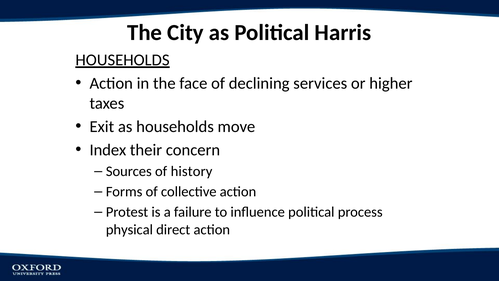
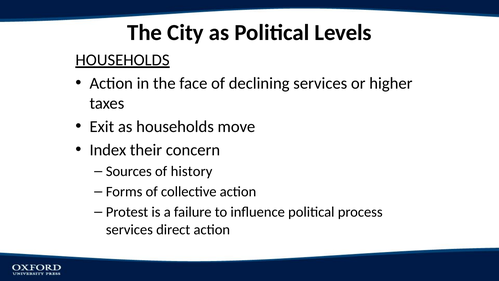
Harris: Harris -> Levels
physical at (129, 229): physical -> services
